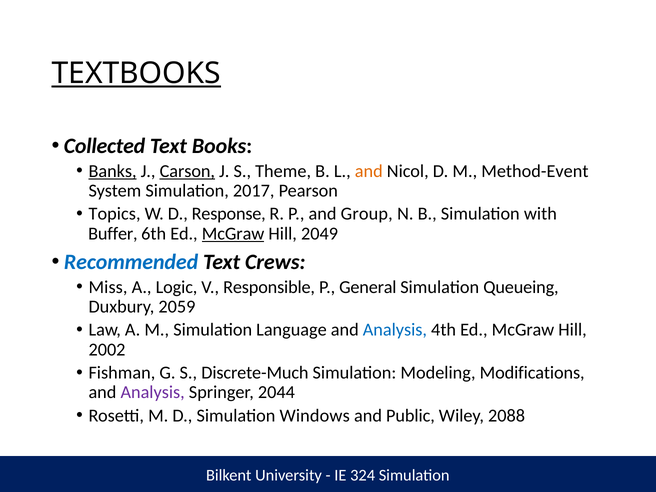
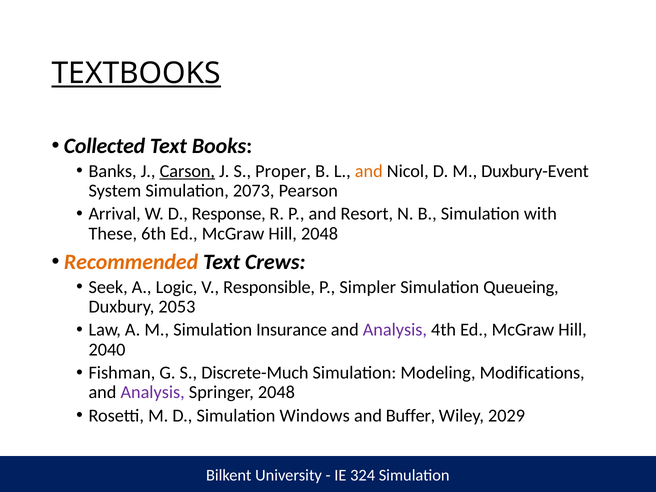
Banks underline: present -> none
Theme: Theme -> Proper
Method-Event: Method-Event -> Duxbury-Event
2017: 2017 -> 2073
Topics: Topics -> Arrival
Group: Group -> Resort
Buffer: Buffer -> These
McGraw at (233, 234) underline: present -> none
Hill 2049: 2049 -> 2048
Recommended colour: blue -> orange
Miss: Miss -> Seek
General: General -> Simpler
2059: 2059 -> 2053
Language: Language -> Insurance
Analysis at (395, 330) colour: blue -> purple
2002: 2002 -> 2040
Springer 2044: 2044 -> 2048
Public: Public -> Buffer
2088: 2088 -> 2029
